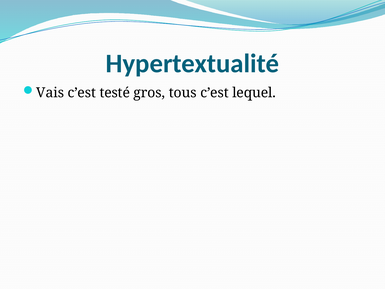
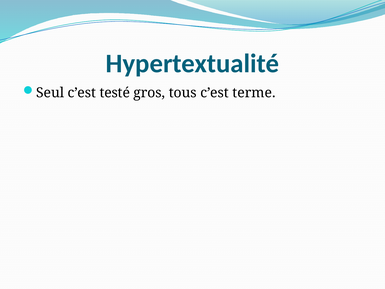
Vais: Vais -> Seul
lequel: lequel -> terme
